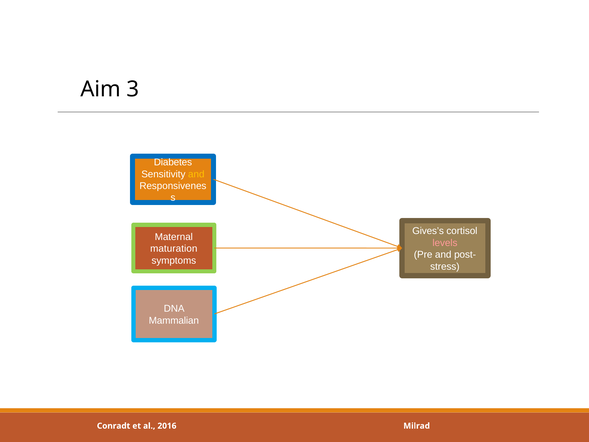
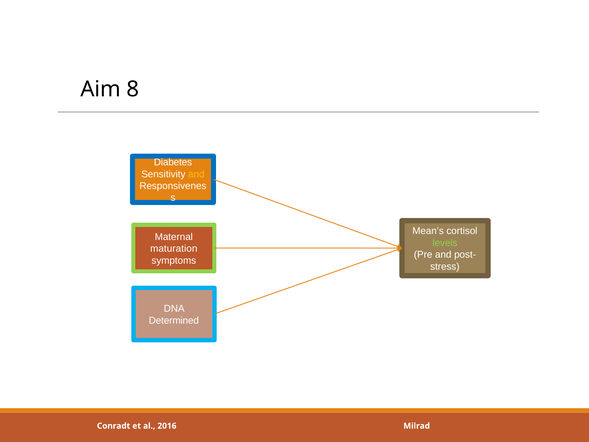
3: 3 -> 8
Gives’s: Gives’s -> Mean’s
levels colour: pink -> light green
Mammalian: Mammalian -> Determined
